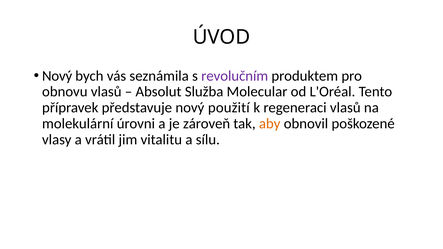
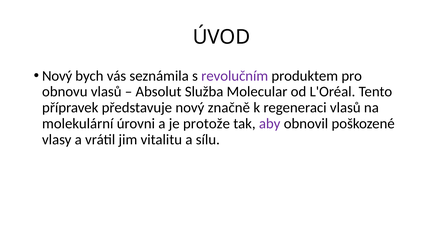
použití: použití -> značně
zároveň: zároveň -> protože
aby colour: orange -> purple
